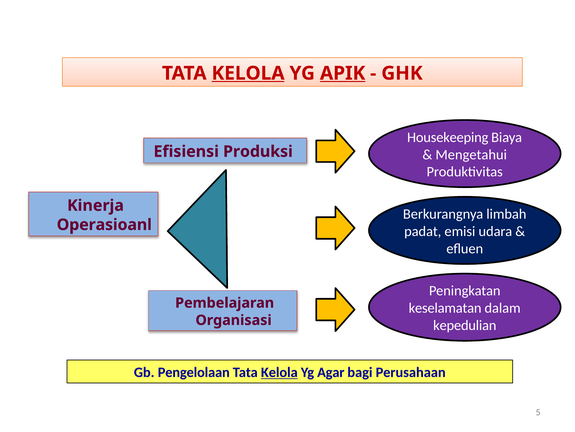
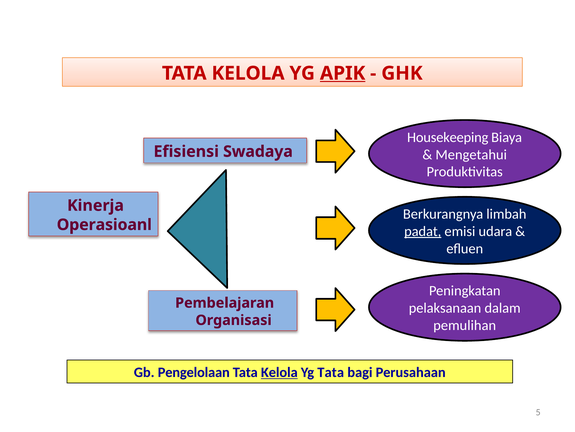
KELOLA at (248, 73) underline: present -> none
Produksi: Produksi -> Swadaya
padat underline: none -> present
keselamatan: keselamatan -> pelaksanaan
kepedulian: kepedulian -> pemulihan
Yg Agar: Agar -> Tata
